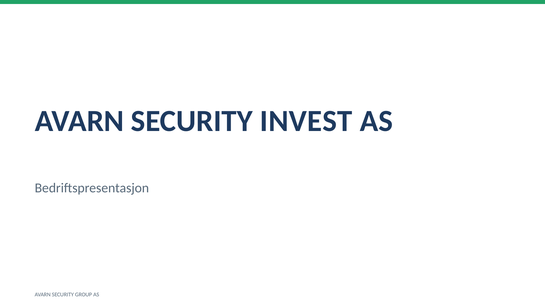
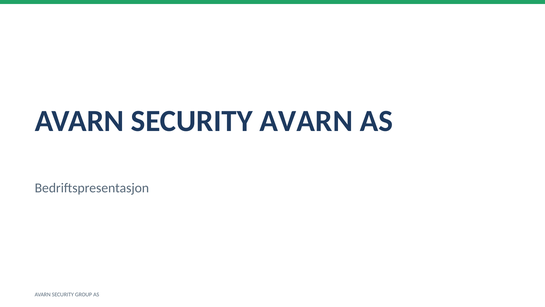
SECURITY INVEST: INVEST -> AVARN
